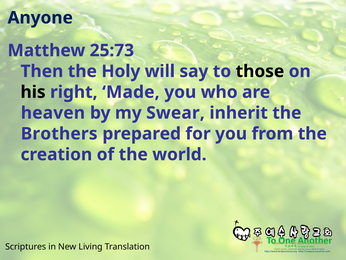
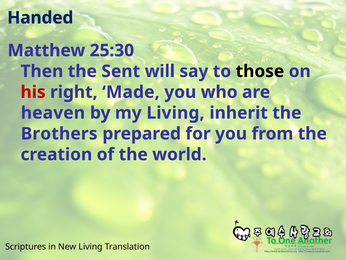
Anyone: Anyone -> Handed
25:73: 25:73 -> 25:30
Holy: Holy -> Sent
his colour: black -> red
my Swear: Swear -> Living
